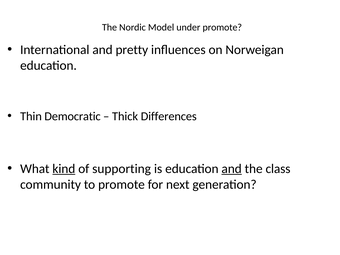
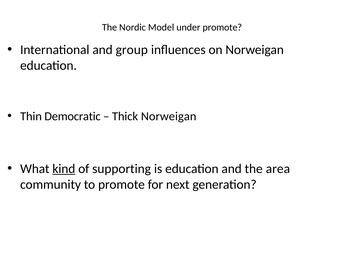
pretty: pretty -> group
Thick Differences: Differences -> Norweigan
and at (232, 169) underline: present -> none
class: class -> area
